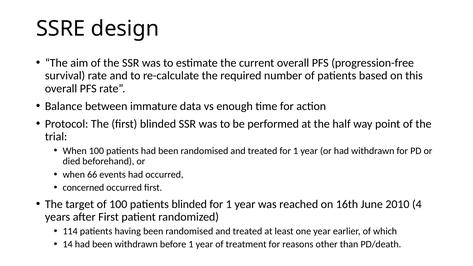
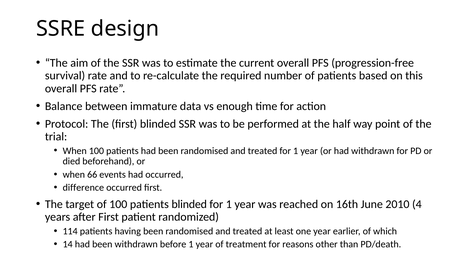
concerned: concerned -> difference
